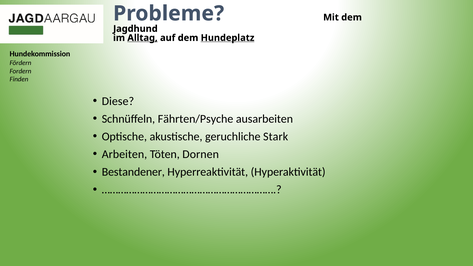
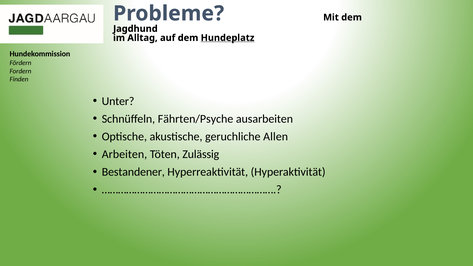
Alltag underline: present -> none
Diese: Diese -> Unter
Stark: Stark -> Allen
Dornen: Dornen -> Zulässig
